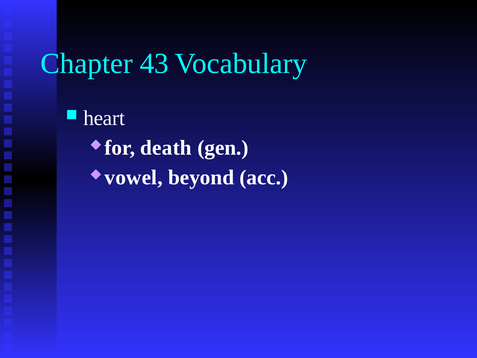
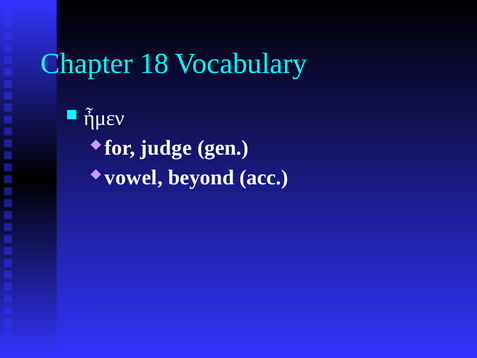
43: 43 -> 18
heart: heart -> ἦμεν
death: death -> judge
